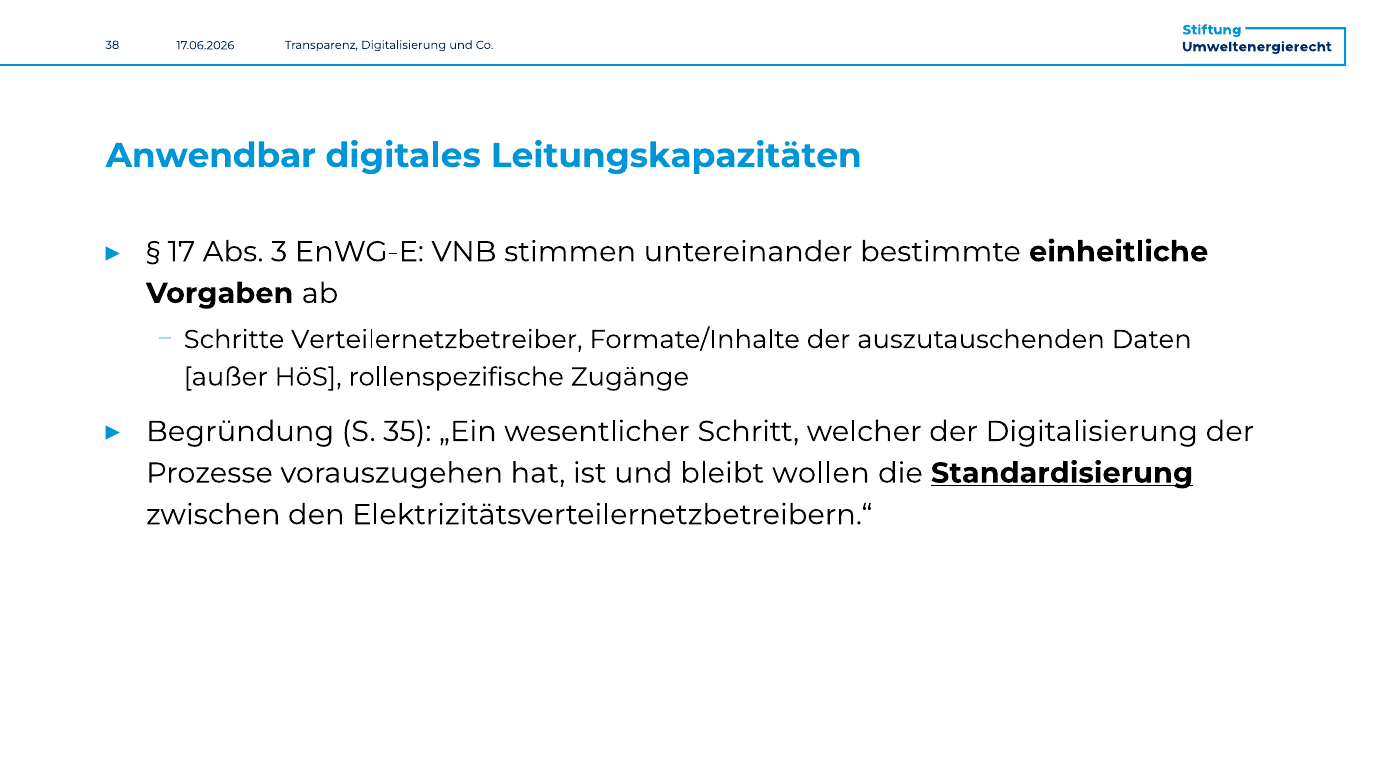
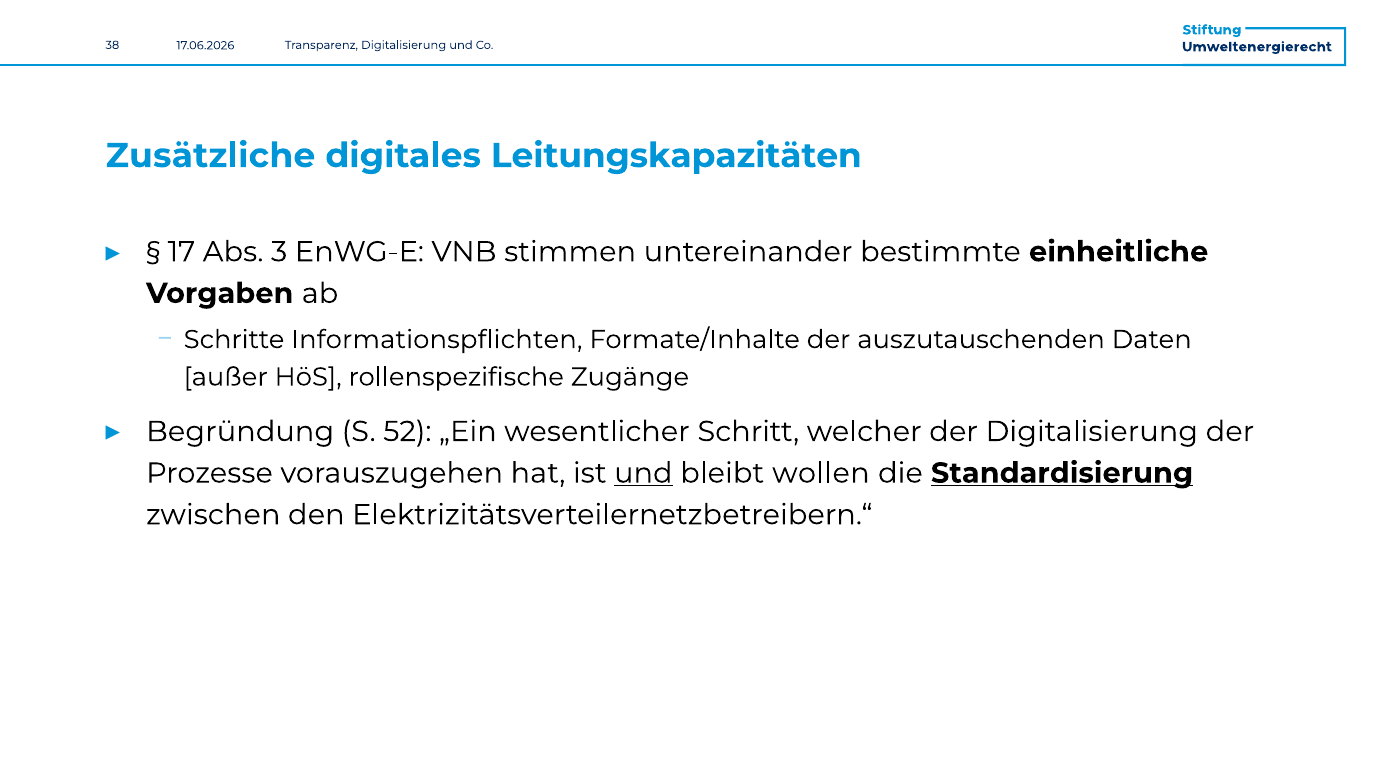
Anwendbar: Anwendbar -> Zusätzliche
Verteilernetzbetreiber: Verteilernetzbetreiber -> Informationspflichten
35: 35 -> 52
und at (643, 473) underline: none -> present
